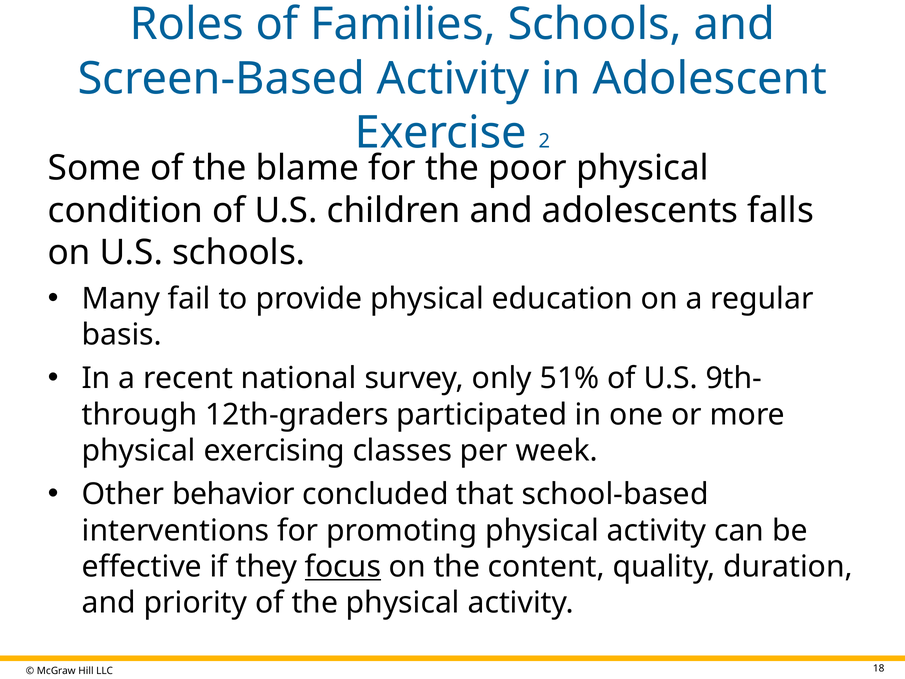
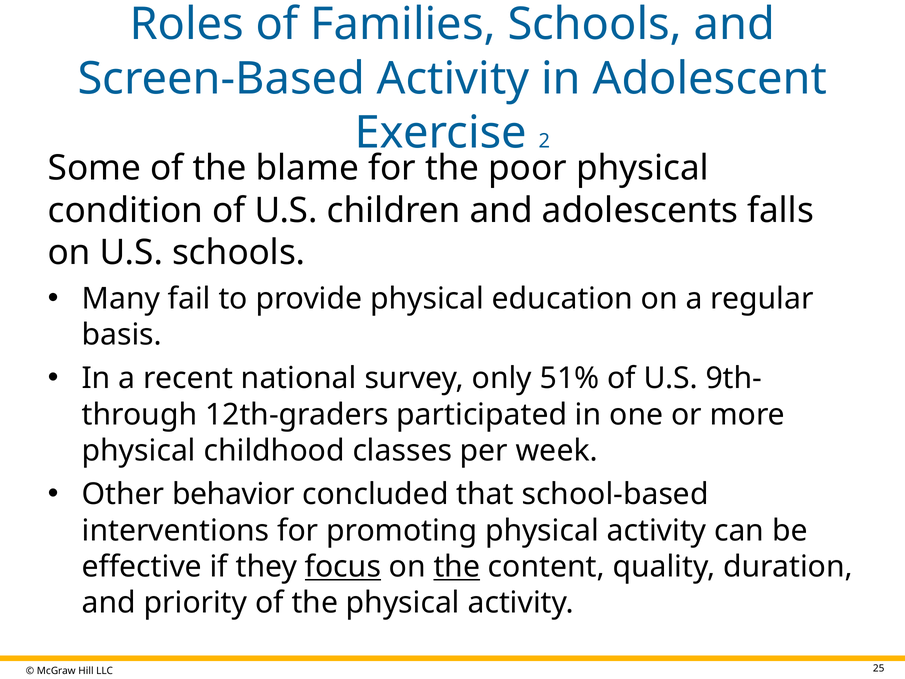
exercising: exercising -> childhood
the at (457, 567) underline: none -> present
18: 18 -> 25
